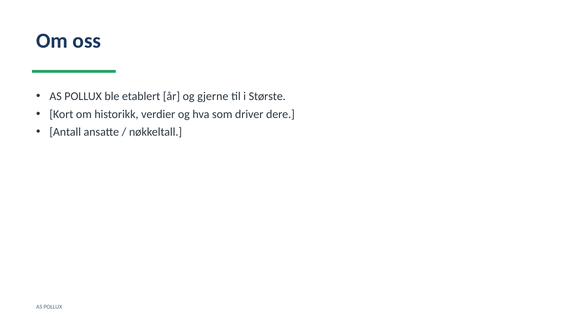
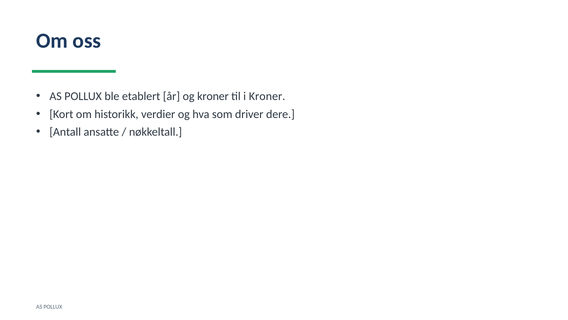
og gjerne: gjerne -> kroner
i Største: Største -> Kroner
